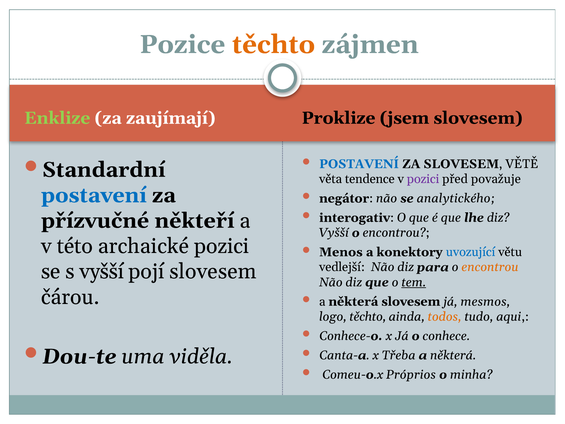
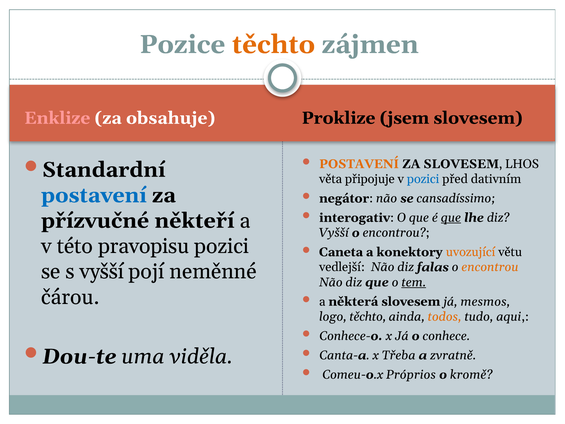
Enklize colour: light green -> pink
zaujímají: zaujímají -> obsahuje
POSTAVENÍ at (359, 164) colour: blue -> orange
VĚTĚ: VĚTĚ -> LHOS
tendence: tendence -> připojuje
pozici at (423, 179) colour: purple -> blue
považuje: považuje -> dativním
analytického: analytického -> cansadíssimo
que at (451, 218) underline: none -> present
archaické: archaické -> pravopisu
Menos: Menos -> Caneta
uvozující colour: blue -> orange
para: para -> falas
pojí slovesem: slovesem -> neměnné
některá at (453, 355): některá -> zvratně
minha: minha -> kromě
